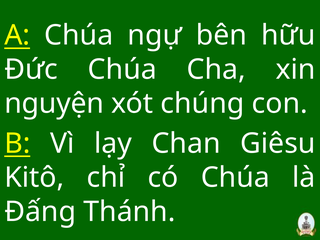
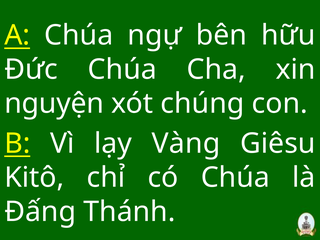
Chan: Chan -> Vàng
